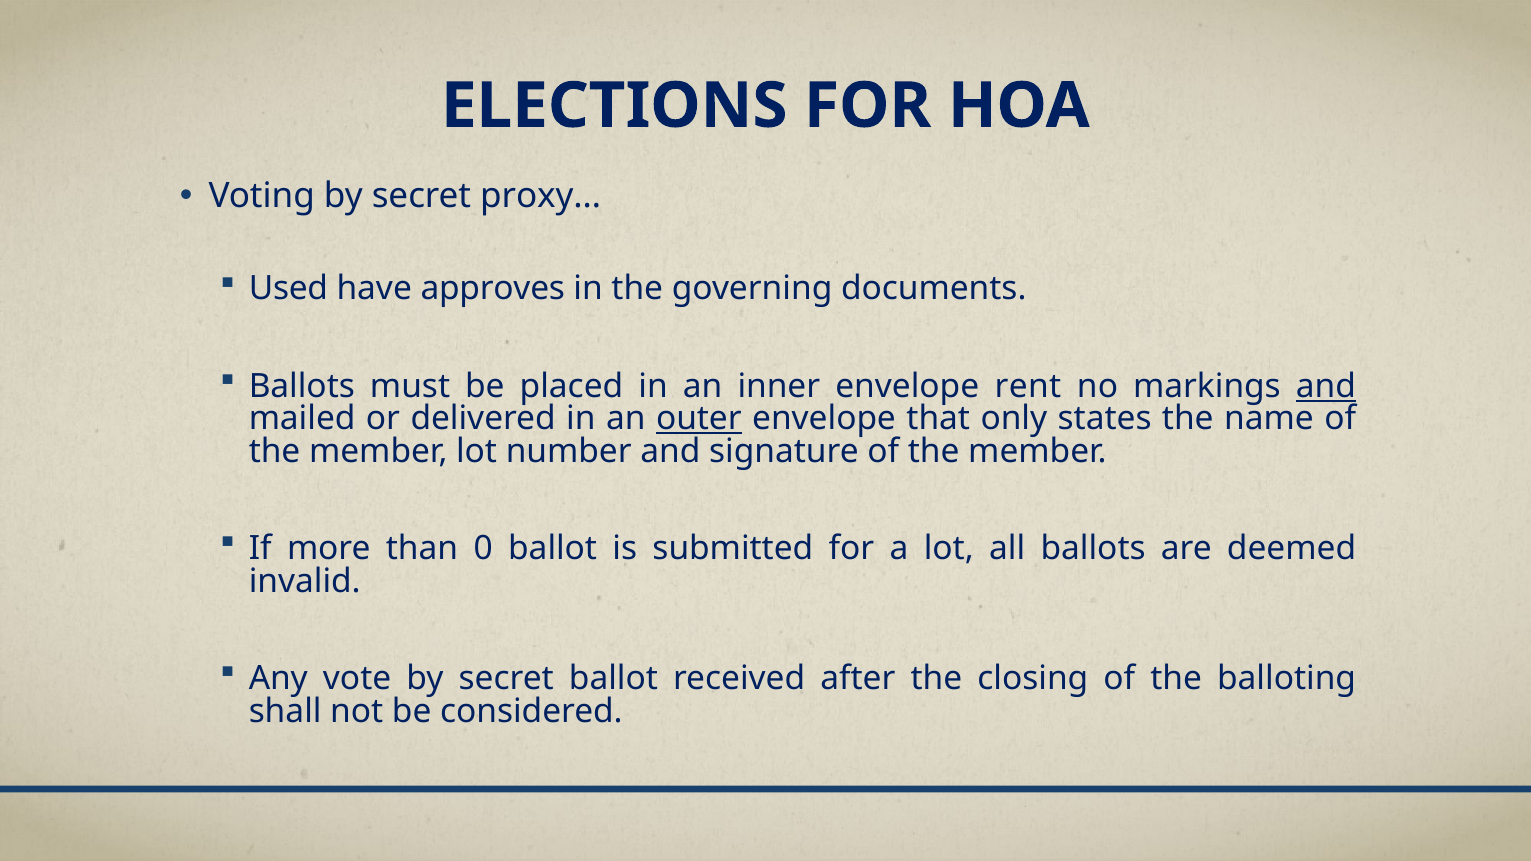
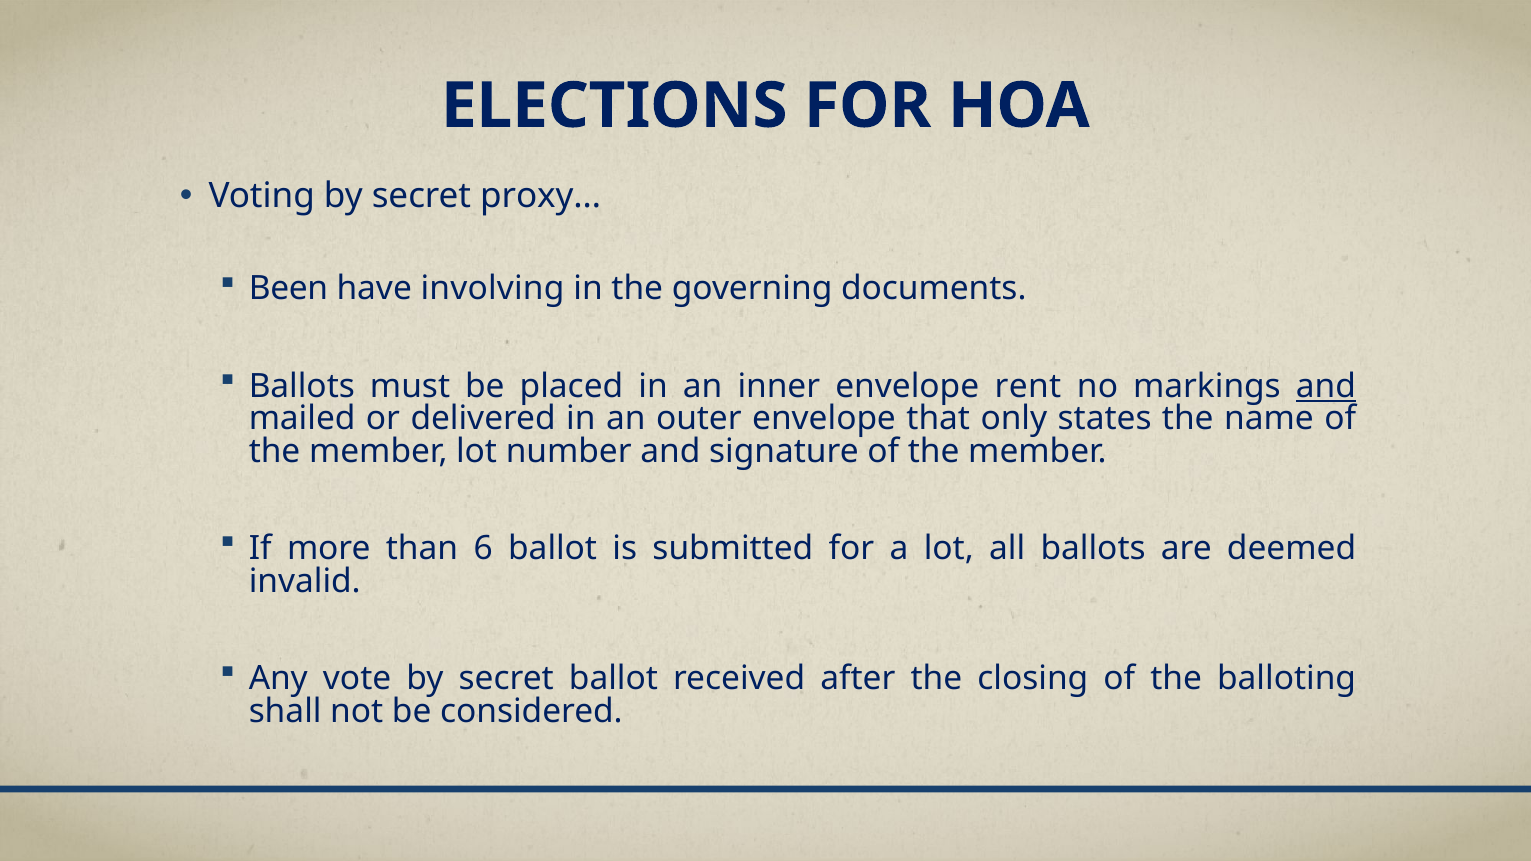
Used: Used -> Been
approves: approves -> involving
outer underline: present -> none
0: 0 -> 6
